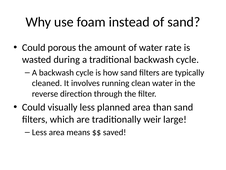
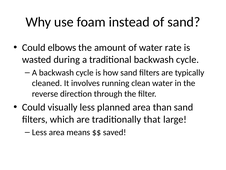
porous: porous -> elbows
weir: weir -> that
